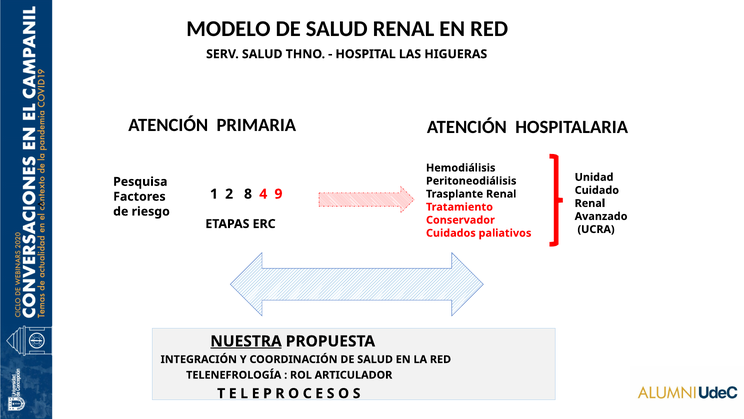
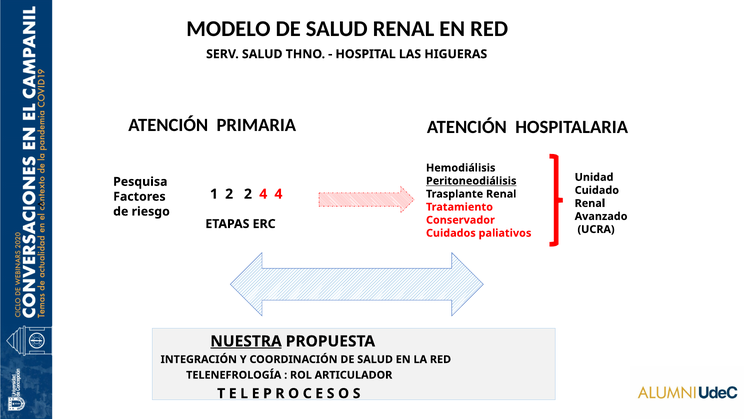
Peritoneodiálisis underline: none -> present
2 8: 8 -> 2
4 9: 9 -> 4
